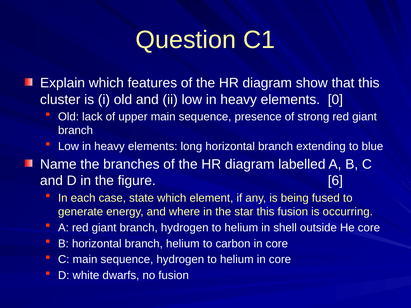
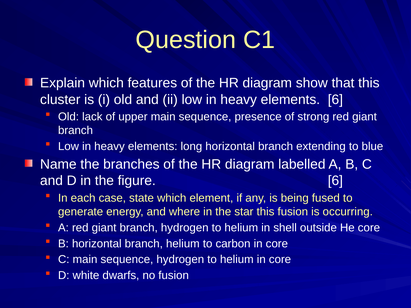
elements 0: 0 -> 6
